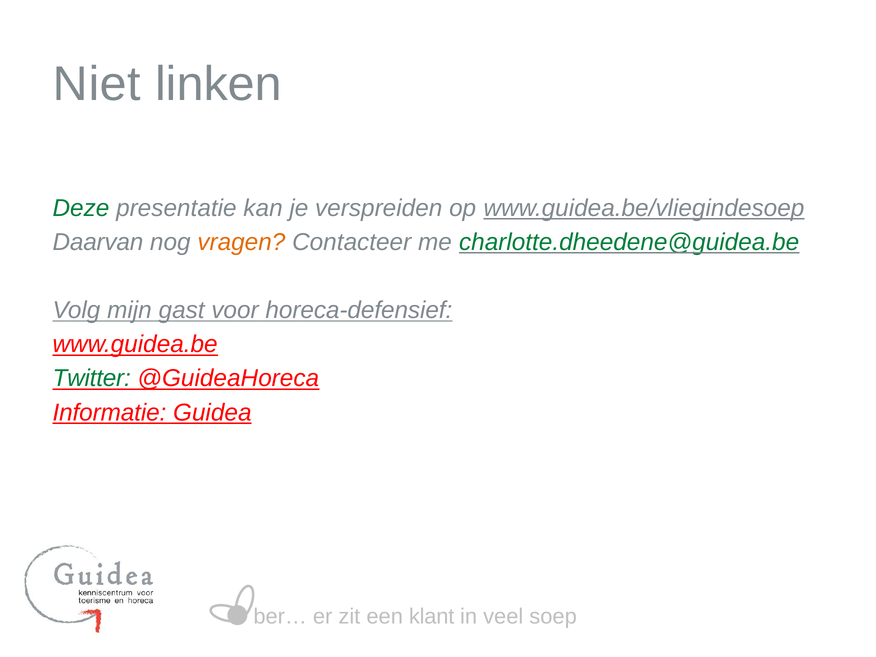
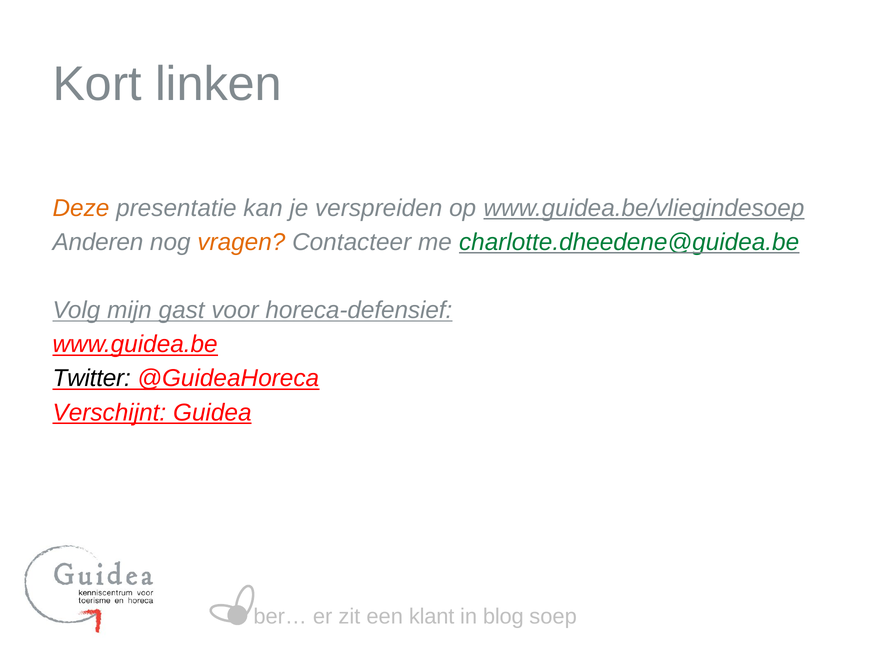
Niet: Niet -> Kort
Deze colour: green -> orange
Daarvan: Daarvan -> Anderen
Twitter colour: green -> black
Informatie: Informatie -> Verschijnt
veel: veel -> blog
